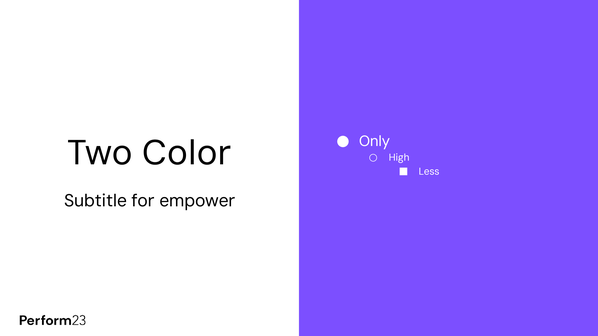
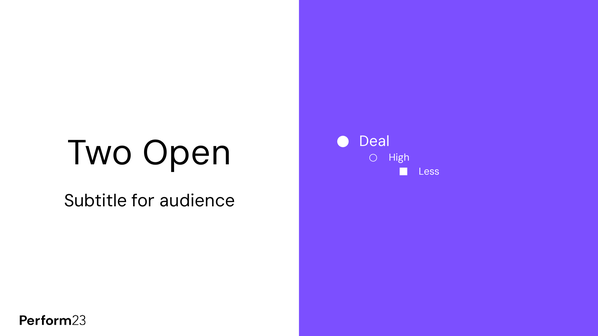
Color: Color -> Open
Only: Only -> Deal
empower: empower -> audience
